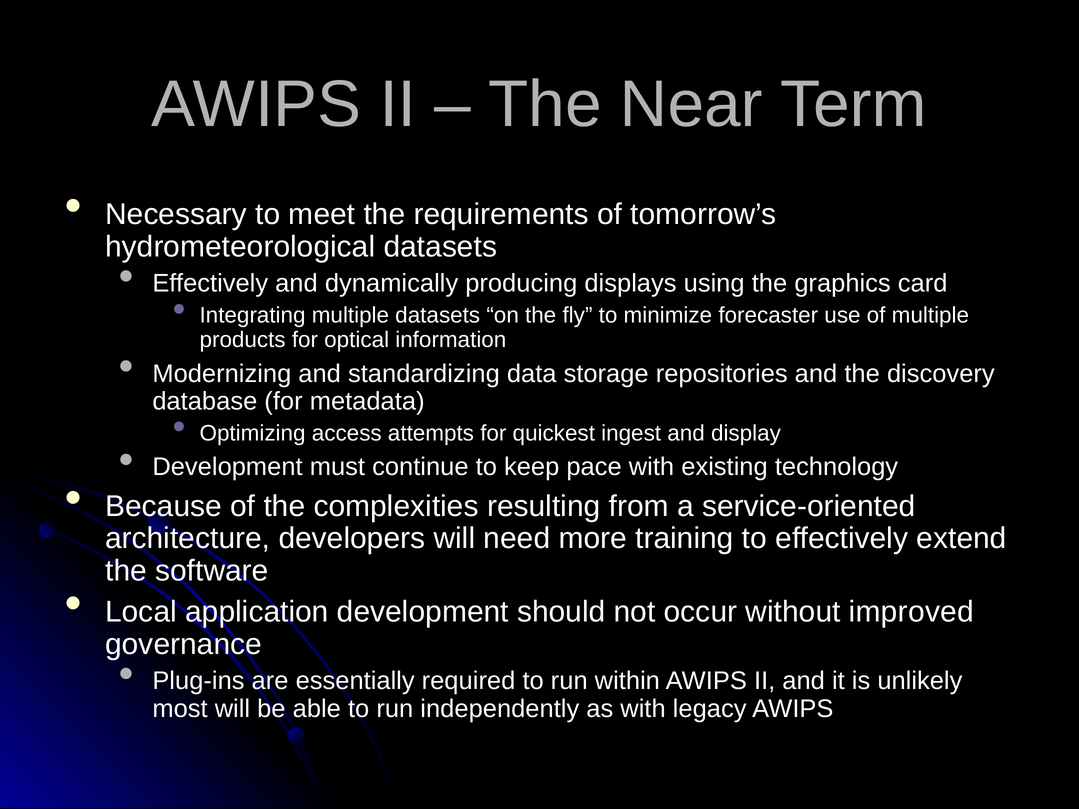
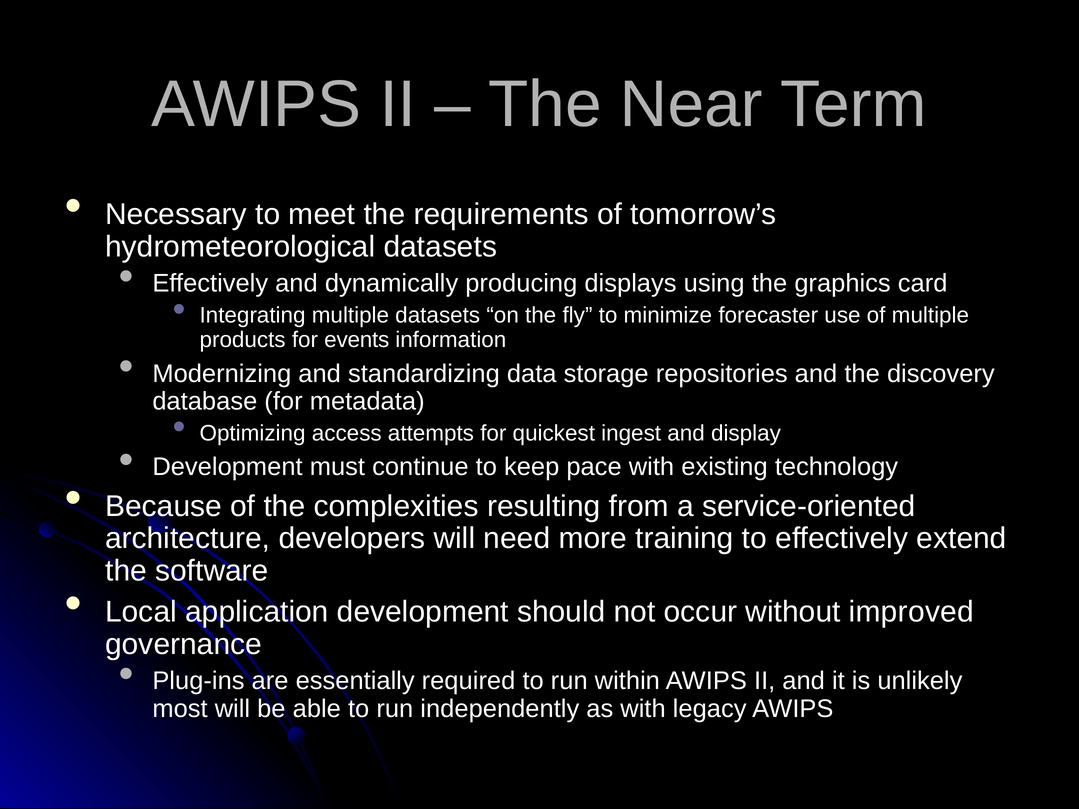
optical: optical -> events
